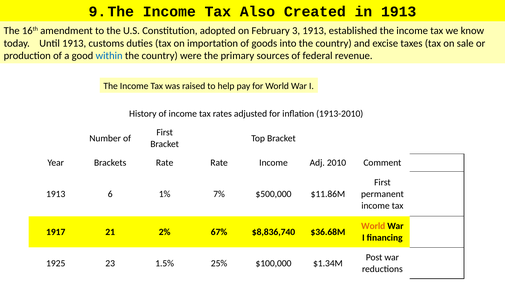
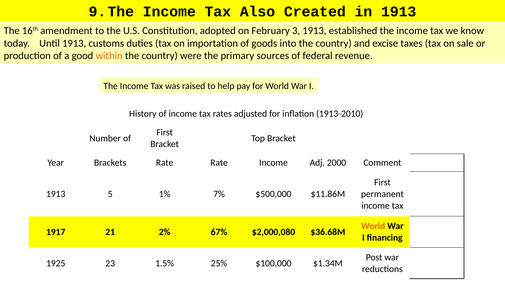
within colour: blue -> orange
2010: 2010 -> 2000
6: 6 -> 5
$8,836,740: $8,836,740 -> $2,000,080
